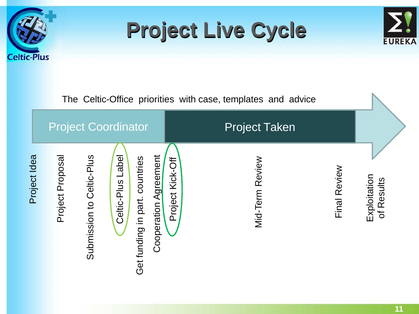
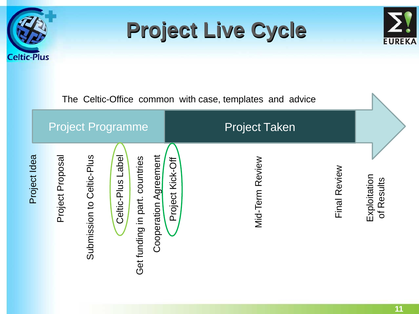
priorities: priorities -> common
Coordinator: Coordinator -> Programme
